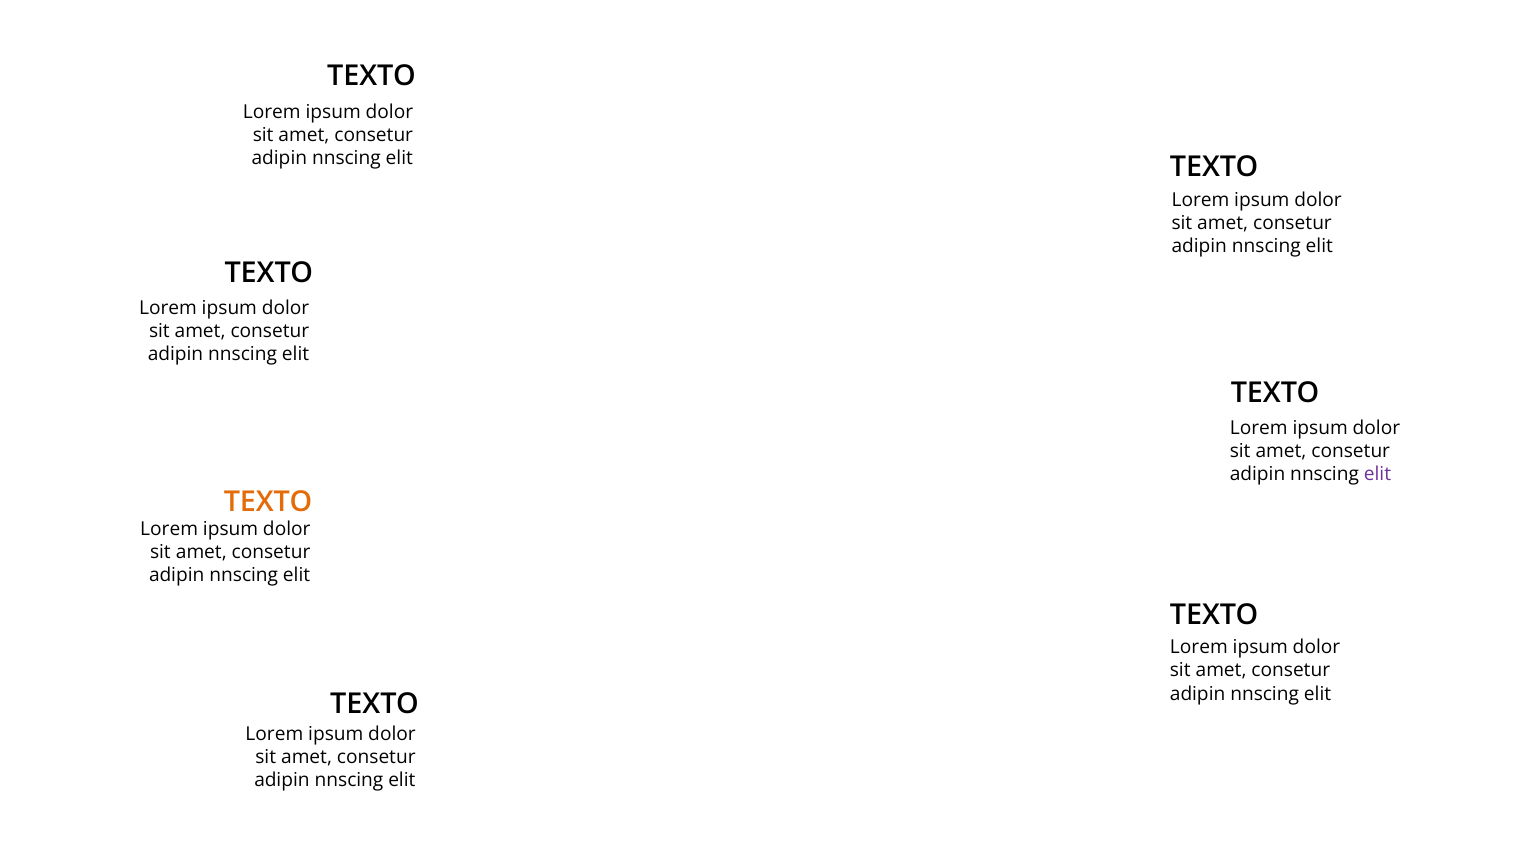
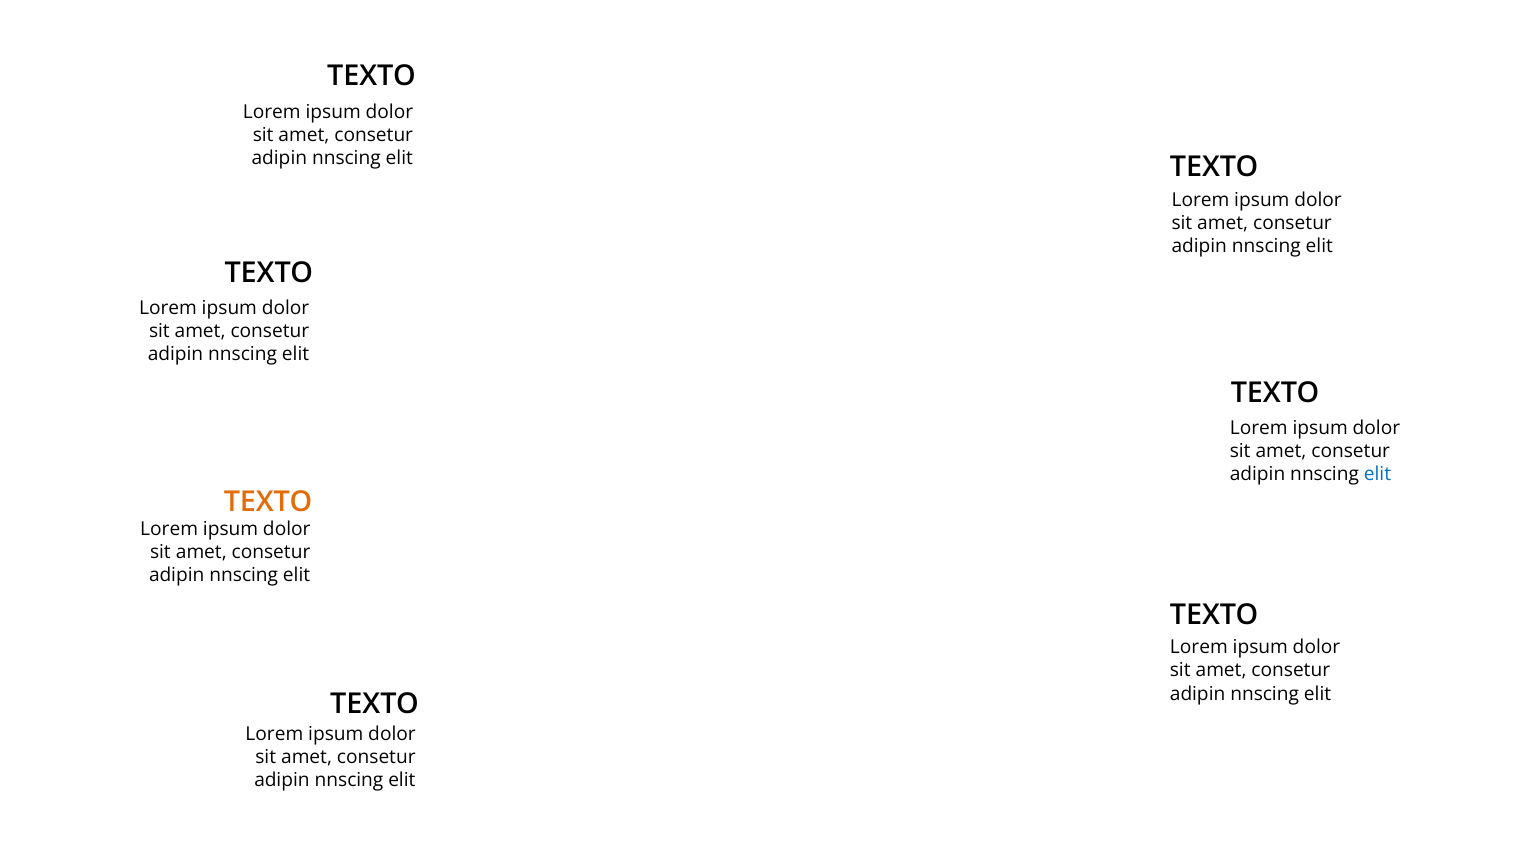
elit at (1378, 474) colour: purple -> blue
